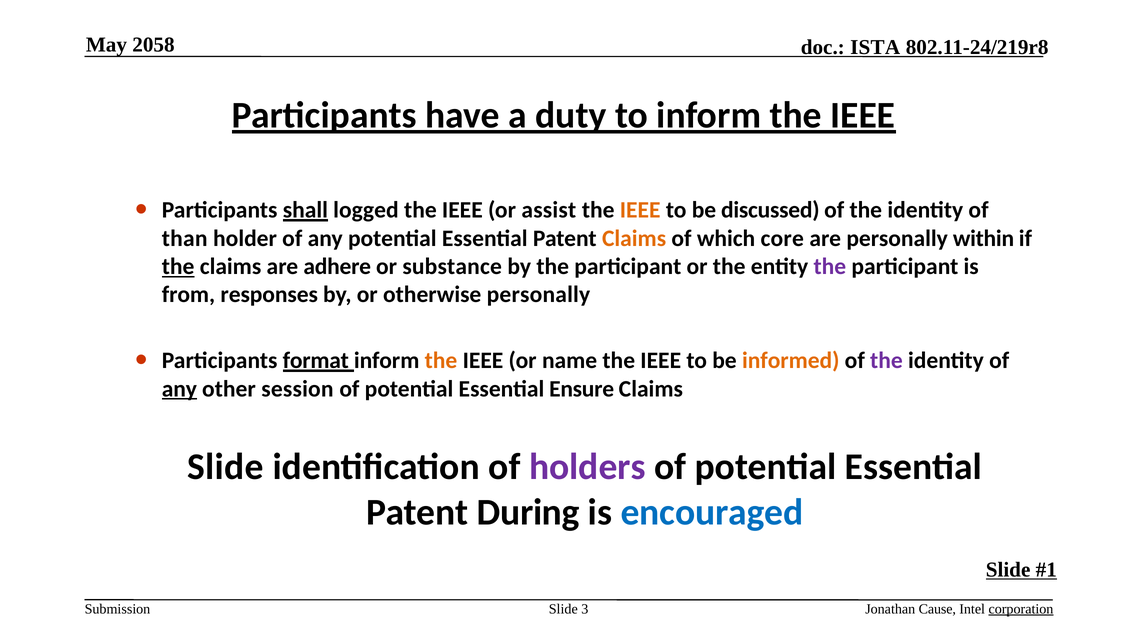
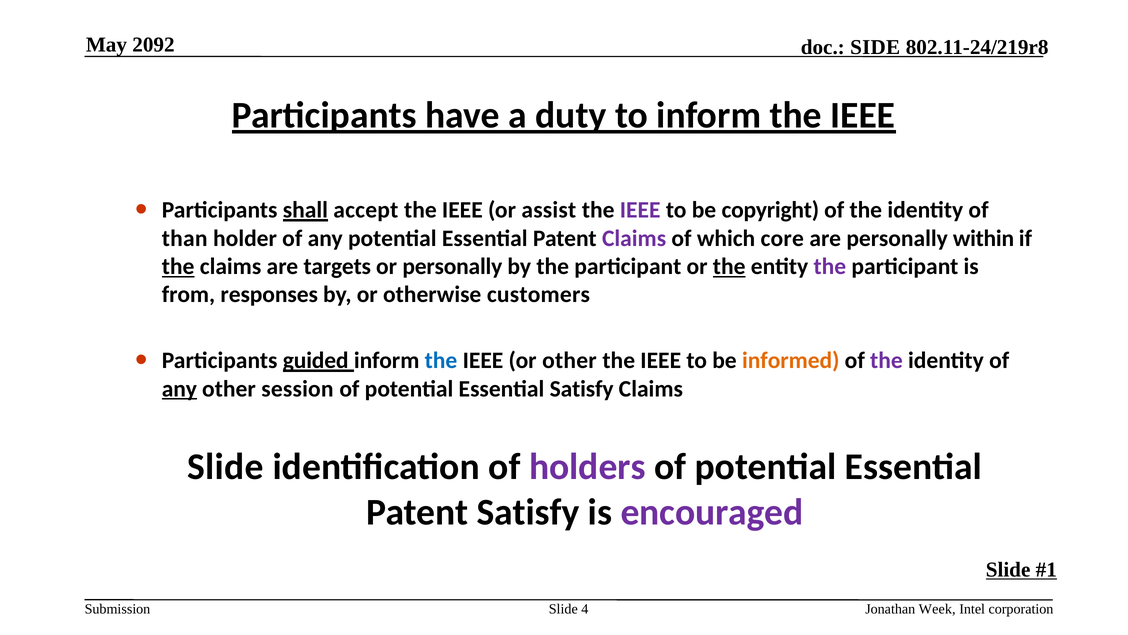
2058: 2058 -> 2092
ISTA: ISTA -> SIDE
logged: logged -> accept
IEEE at (640, 210) colour: orange -> purple
discussed: discussed -> copyright
Claims at (634, 238) colour: orange -> purple
adhere: adhere -> targets
or substance: substance -> personally
the at (729, 266) underline: none -> present
otherwise personally: personally -> customers
format: format -> guided
the at (441, 360) colour: orange -> blue
or name: name -> other
Essential Ensure: Ensure -> Satisfy
Patent During: During -> Satisfy
encouraged colour: blue -> purple
3: 3 -> 4
Cause: Cause -> Week
corporation underline: present -> none
